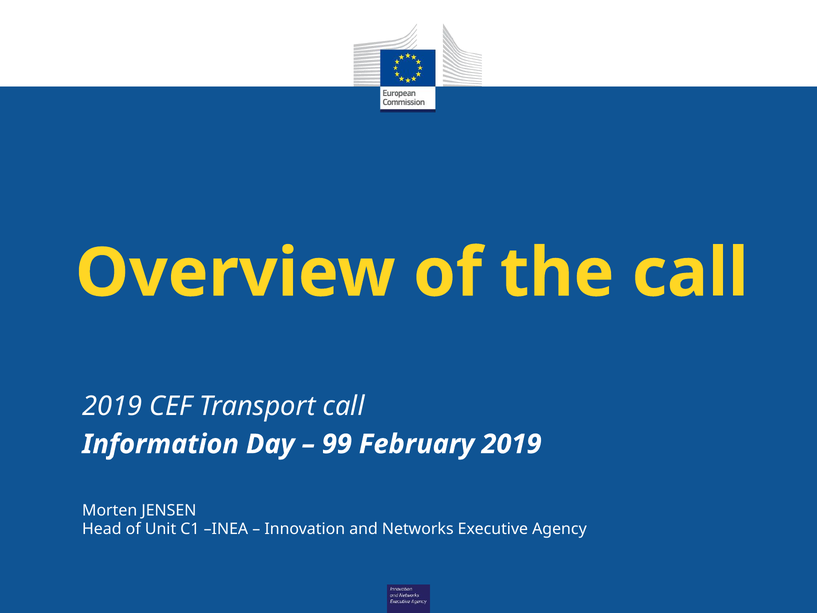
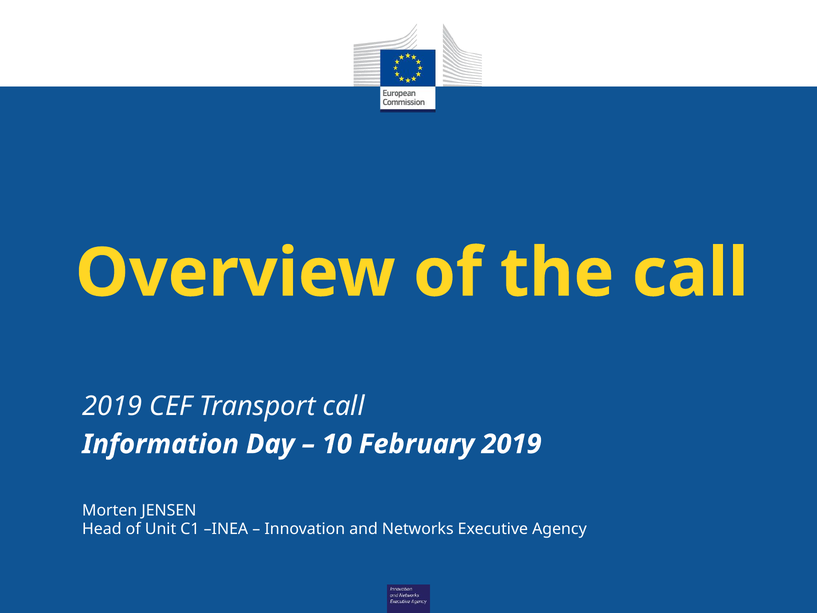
99: 99 -> 10
